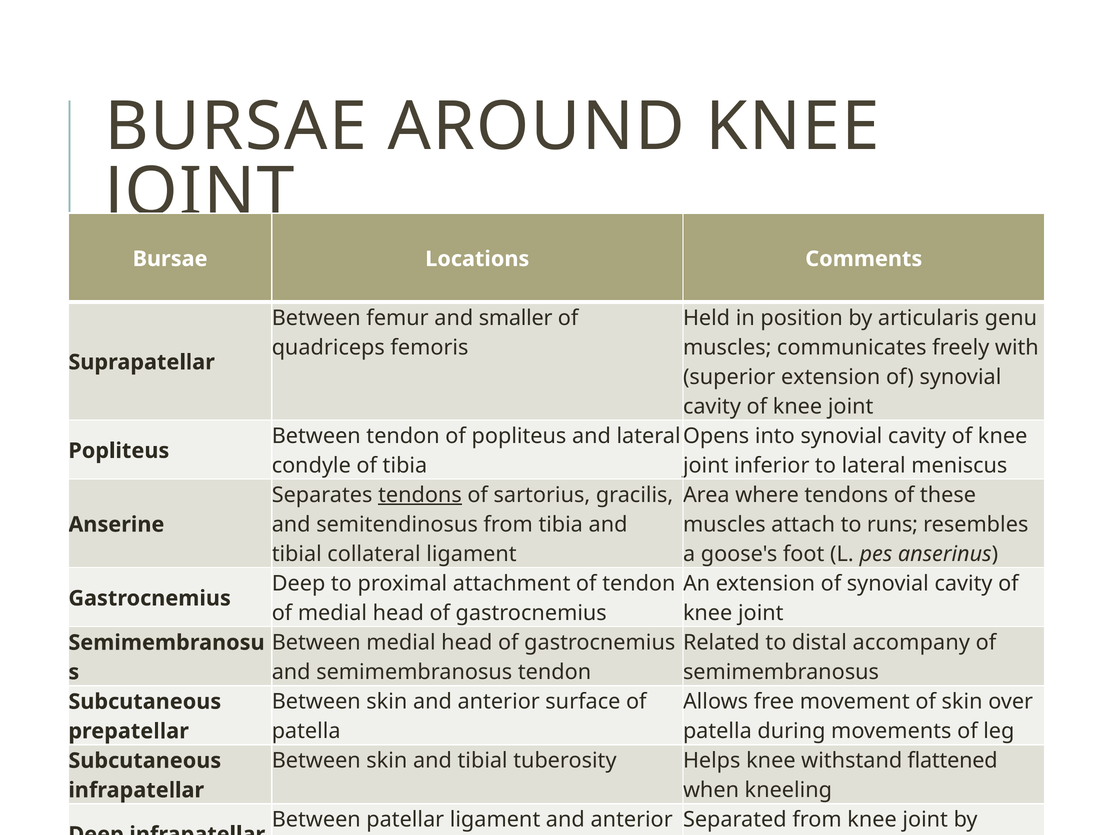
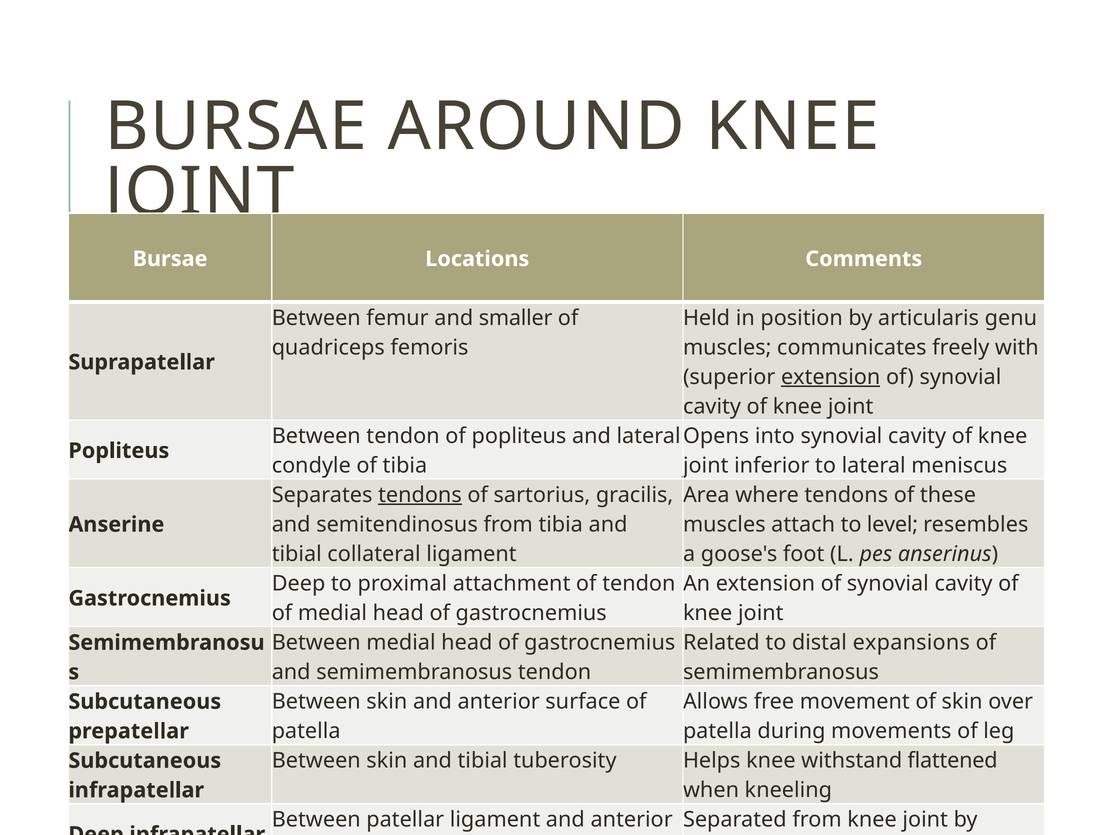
extension at (831, 377) underline: none -> present
runs: runs -> level
accompany: accompany -> expansions
